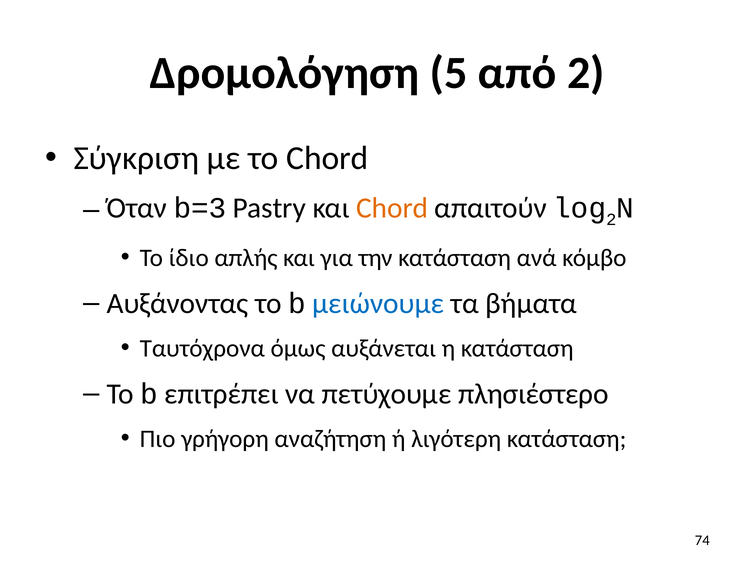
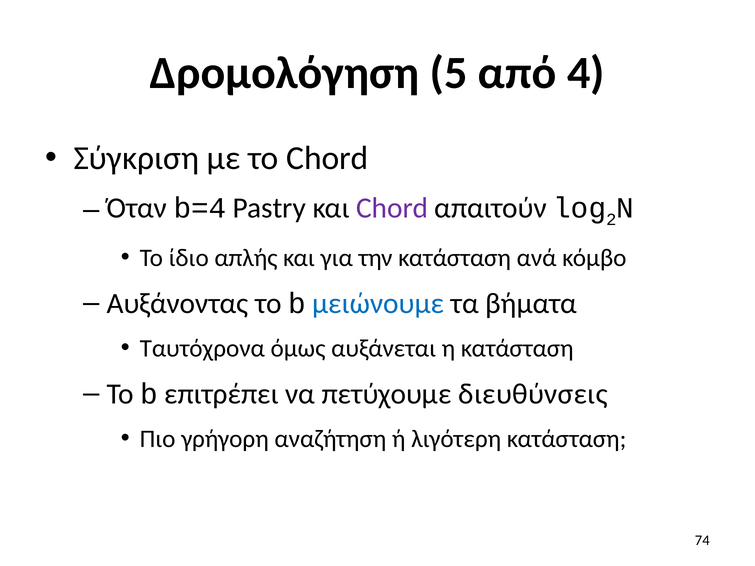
από 2: 2 -> 4
b=3: b=3 -> b=4
Chord at (392, 208) colour: orange -> purple
πλησιέστερο: πλησιέστερο -> διευθύνσεις
